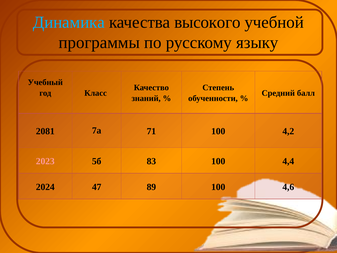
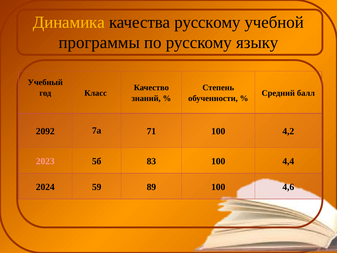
Динамика colour: light blue -> yellow
качества высокого: высокого -> русскому
2081: 2081 -> 2092
47: 47 -> 59
